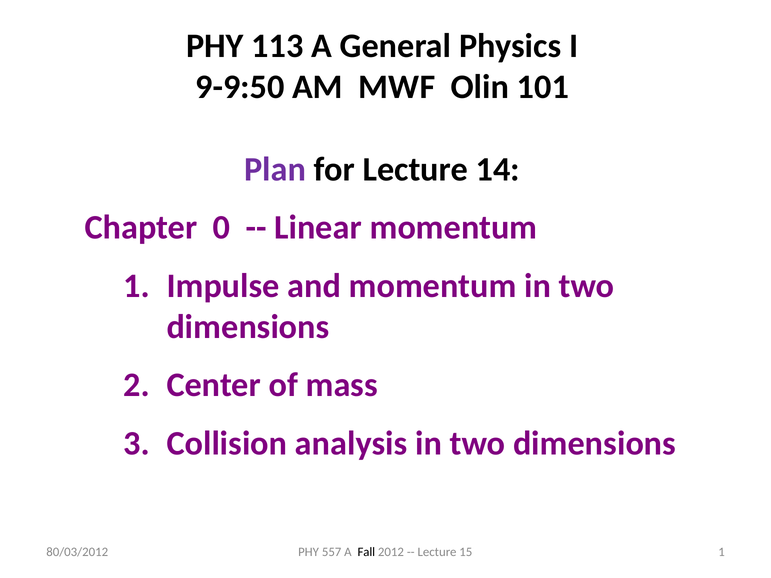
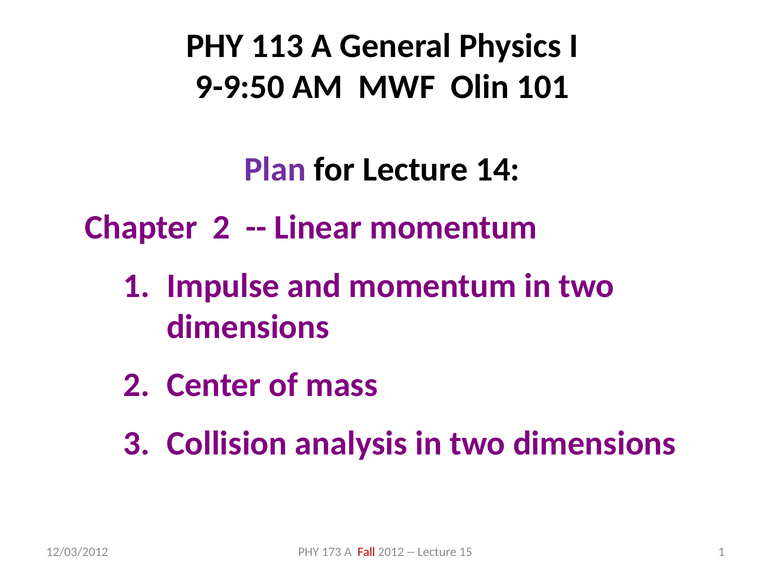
Chapter 0: 0 -> 2
557: 557 -> 173
Fall colour: black -> red
80/03/2012: 80/03/2012 -> 12/03/2012
